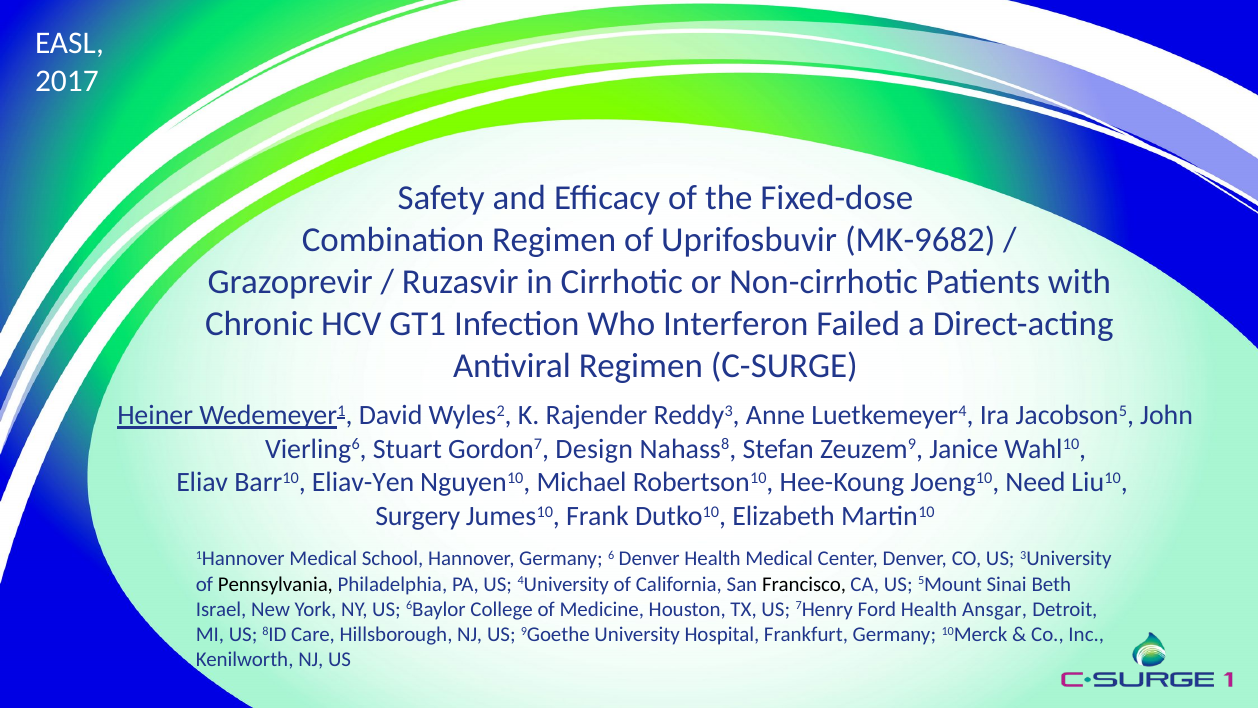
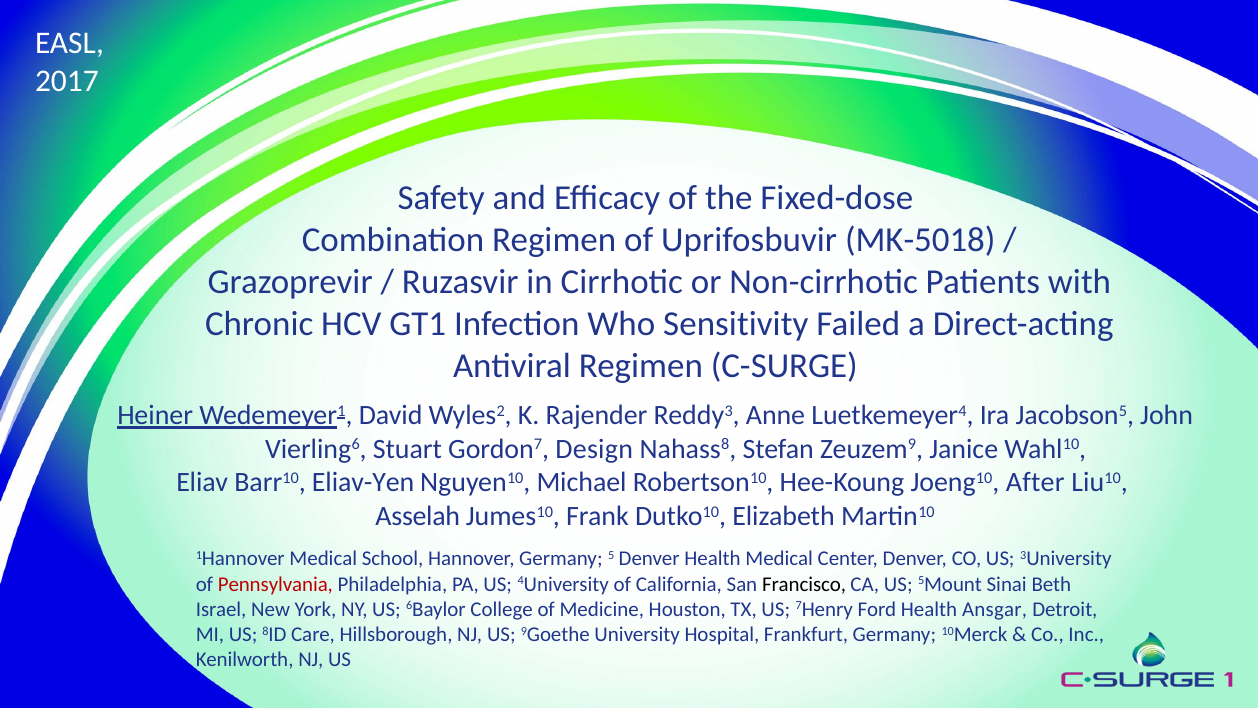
MK-9682: MK-9682 -> MK-5018
Interferon: Interferon -> Sensitivity
Need: Need -> After
Surgery: Surgery -> Asselah
6: 6 -> 5
Pennsylvania colour: black -> red
